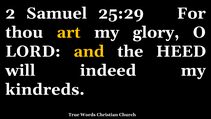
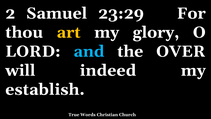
25:29: 25:29 -> 23:29
and colour: yellow -> light blue
HEED: HEED -> OVER
kindreds: kindreds -> establish
